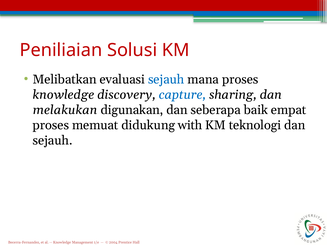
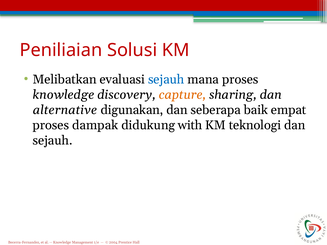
capture colour: blue -> orange
melakukan: melakukan -> alternative
memuat: memuat -> dampak
